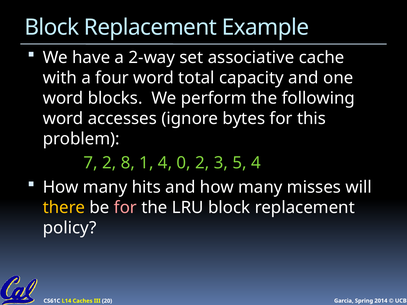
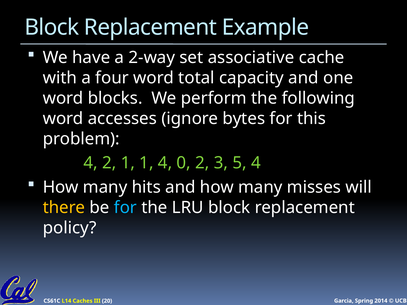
7 at (91, 163): 7 -> 4
2 8: 8 -> 1
for at (125, 208) colour: pink -> light blue
